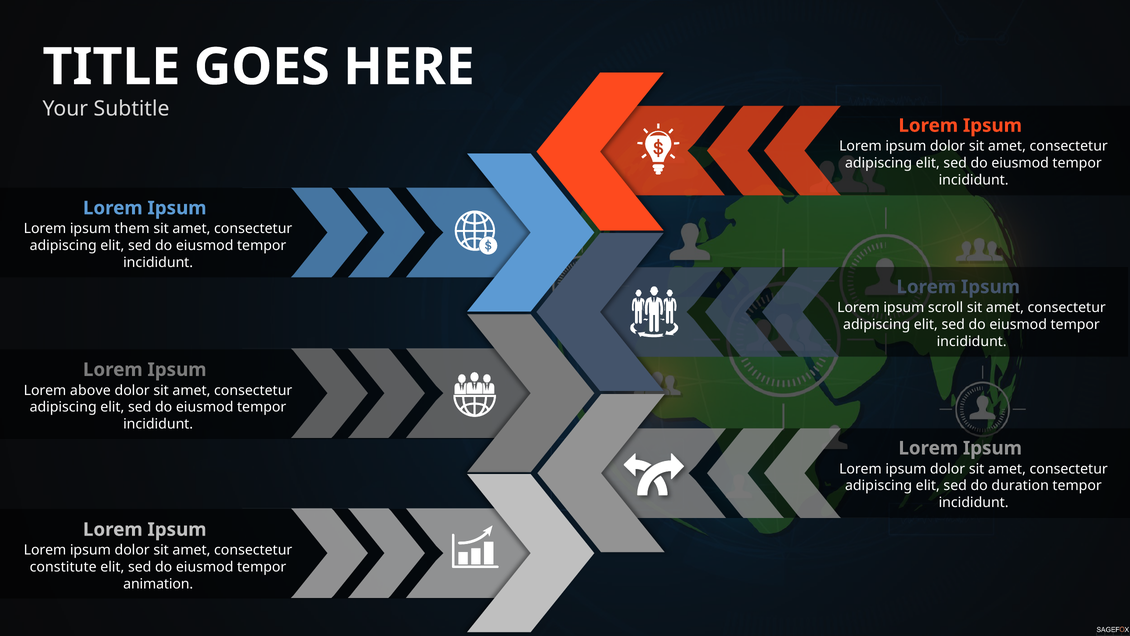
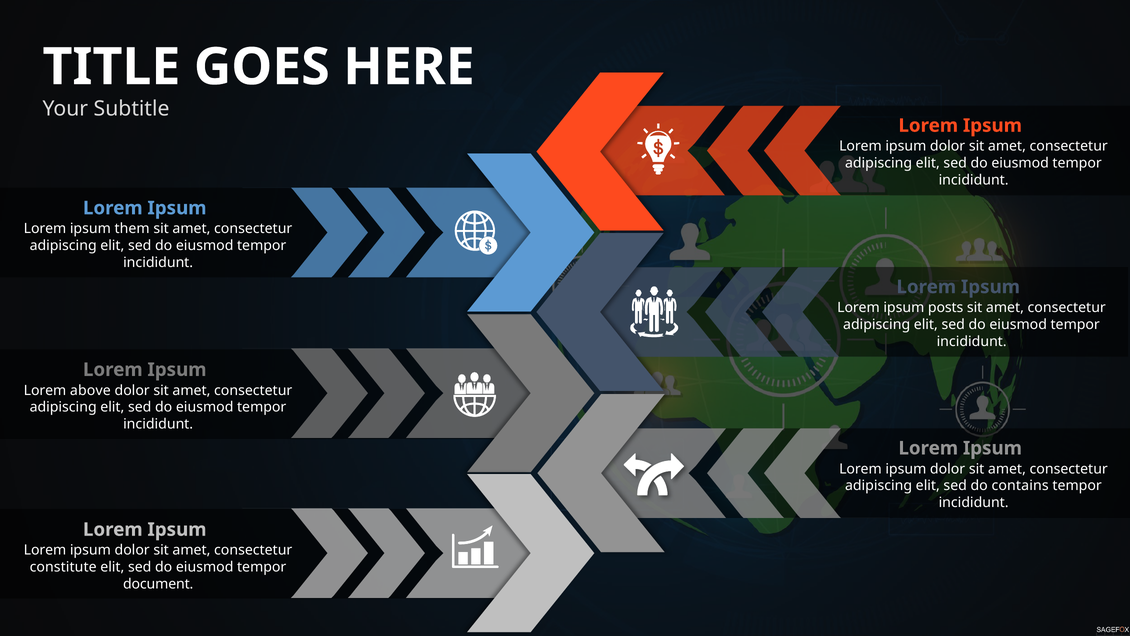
scroll: scroll -> posts
duration: duration -> contains
animation: animation -> document
